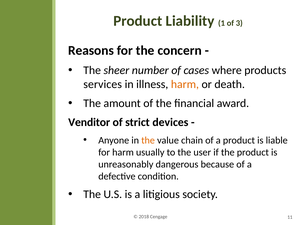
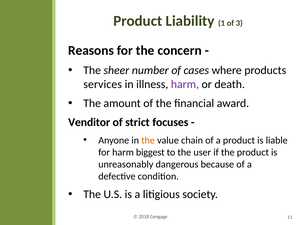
harm at (185, 85) colour: orange -> purple
devices: devices -> focuses
usually: usually -> biggest
